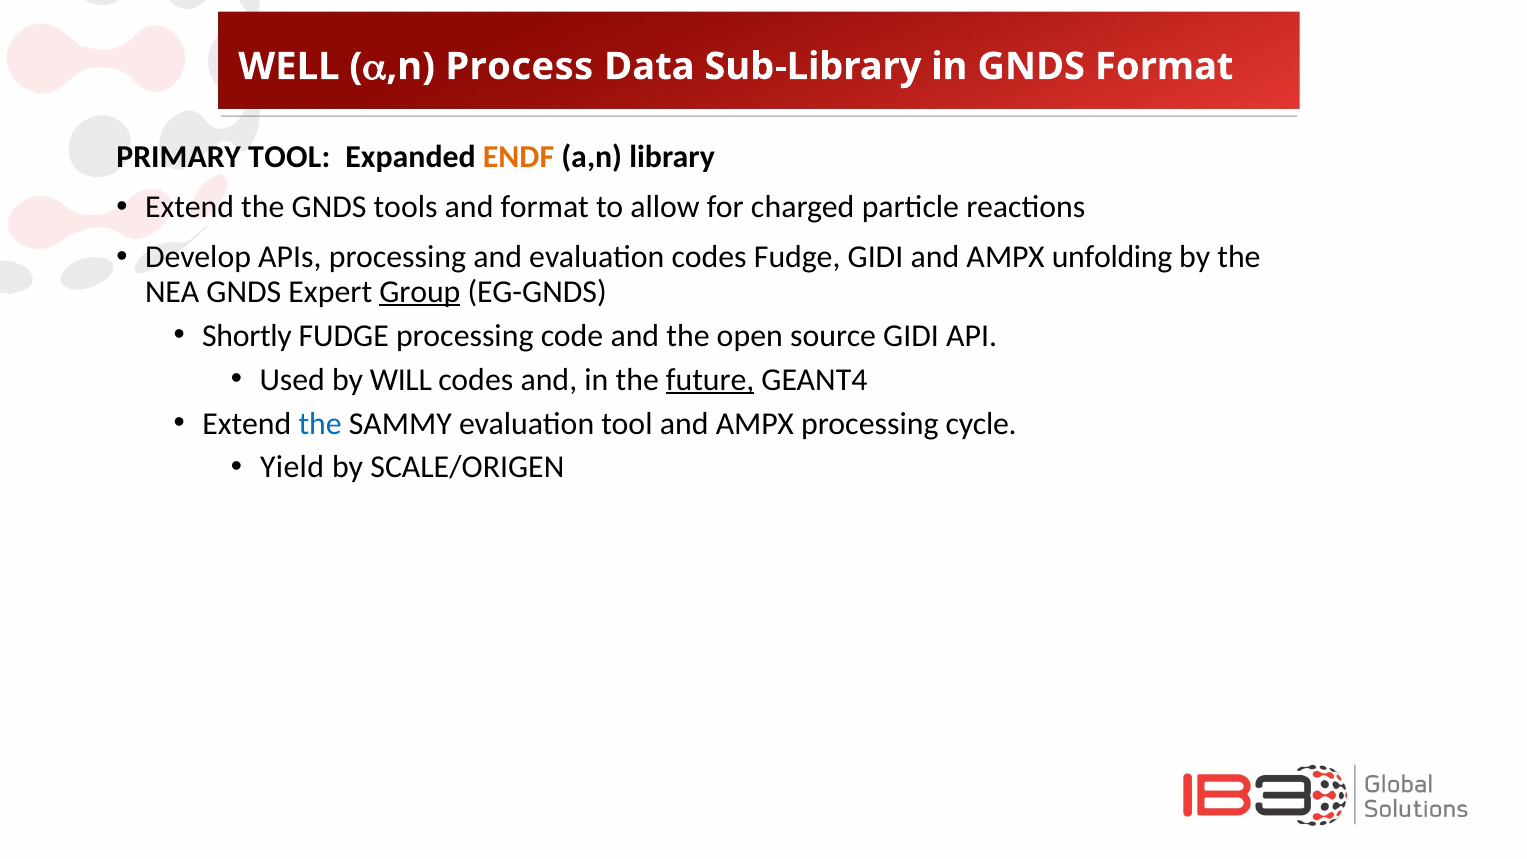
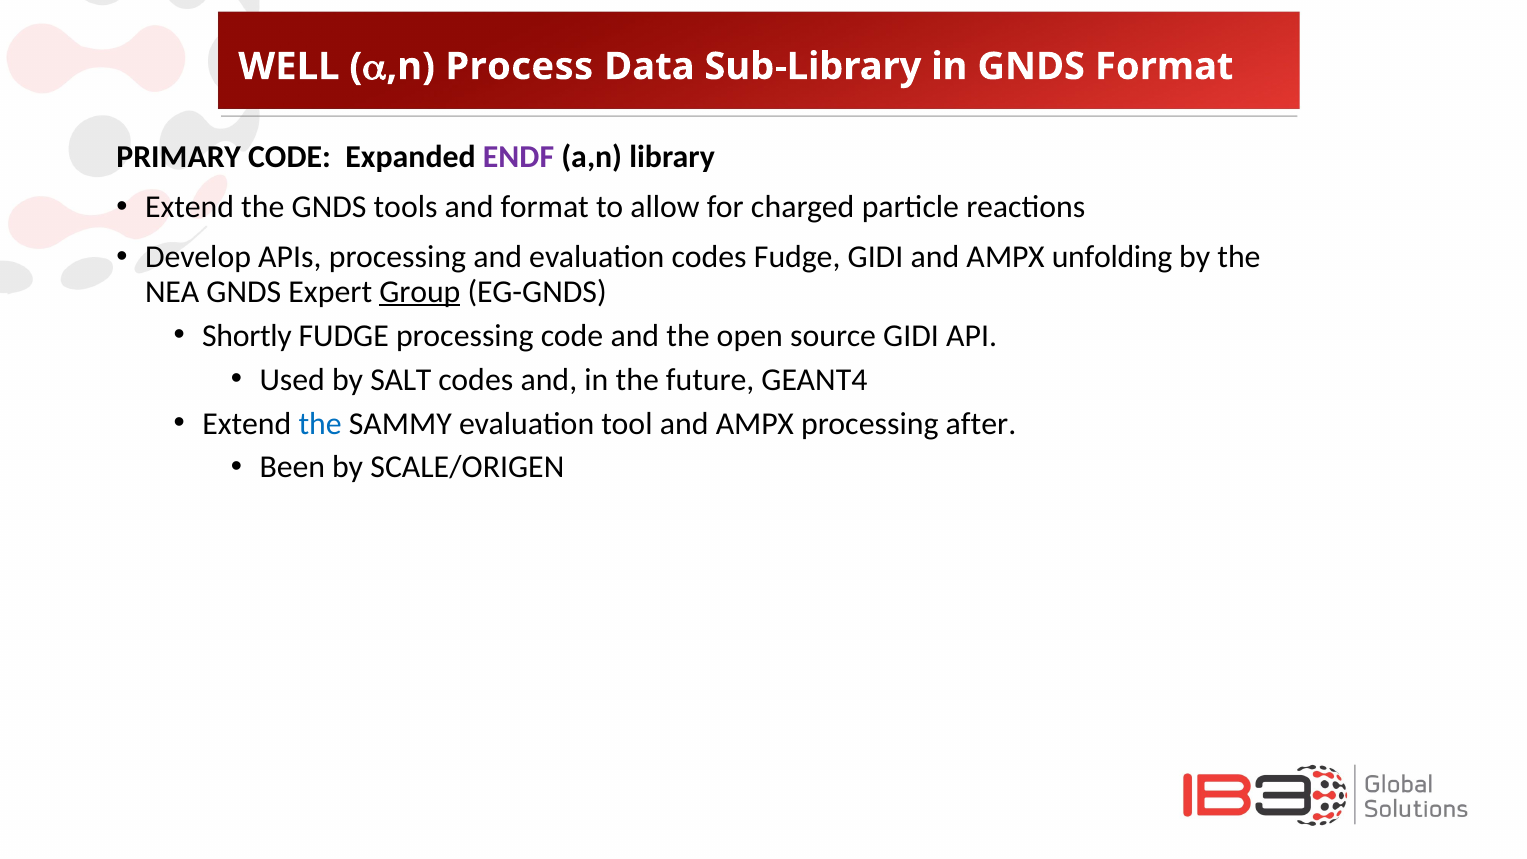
PRIMARY TOOL: TOOL -> CODE
ENDF colour: orange -> purple
WILL: WILL -> SALT
future underline: present -> none
cycle: cycle -> after
Yield: Yield -> Been
